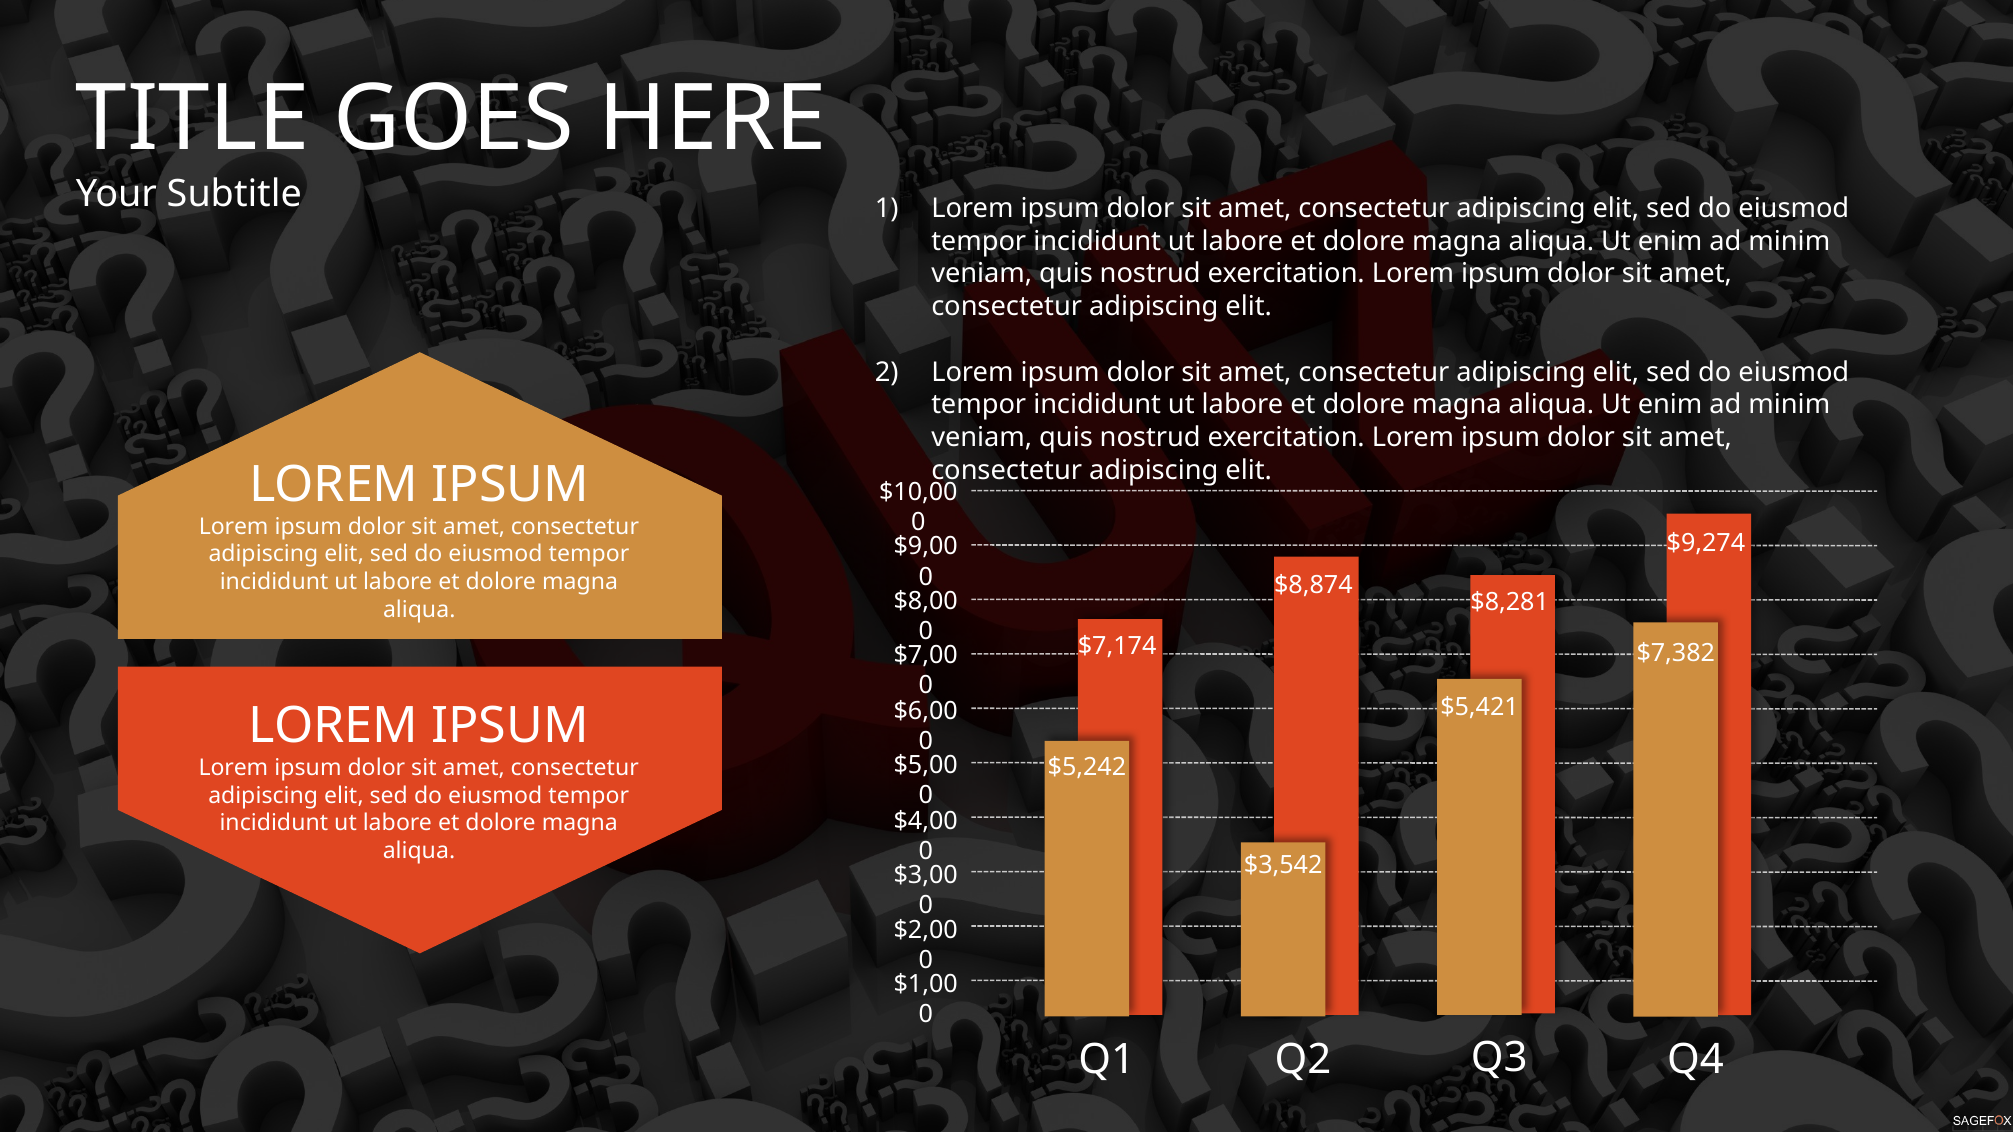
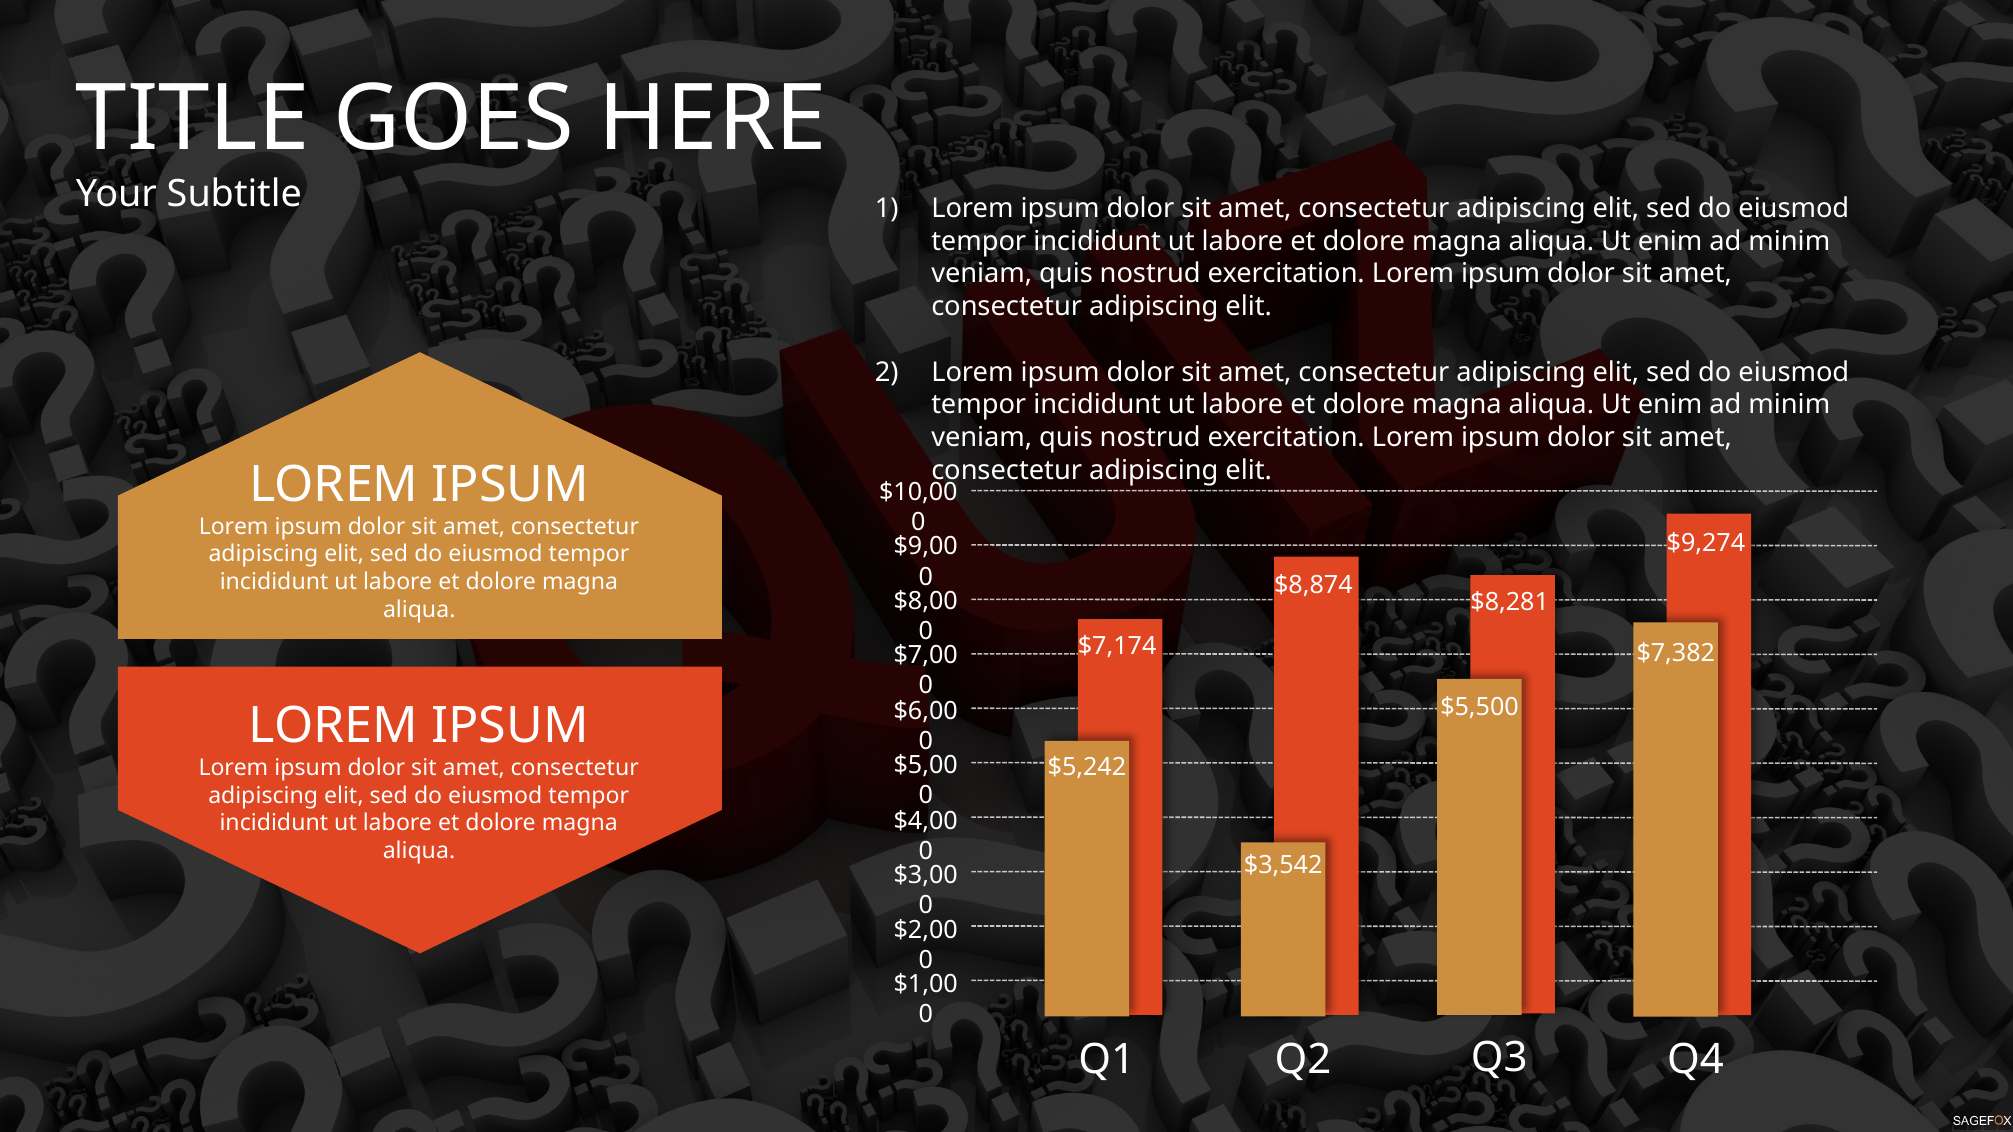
$5,421: $5,421 -> $5,500
